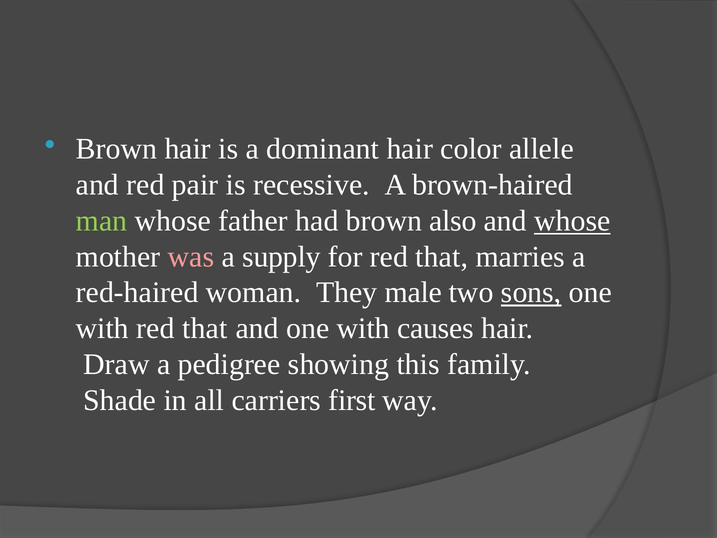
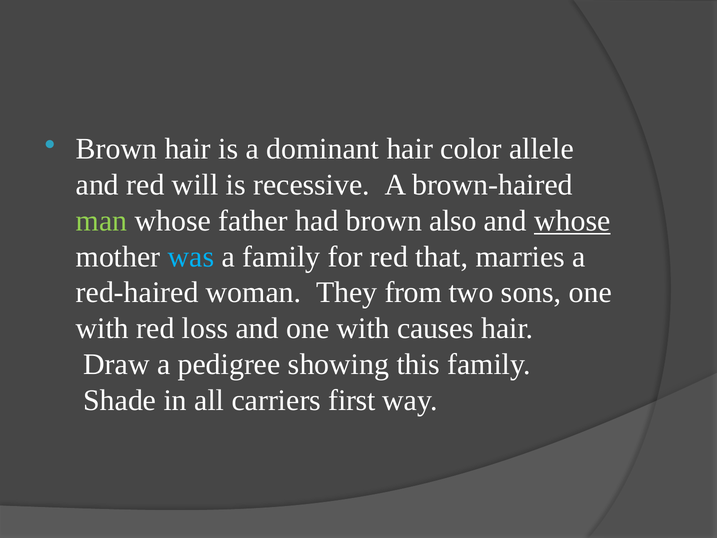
pair: pair -> will
was colour: pink -> light blue
a supply: supply -> family
male: male -> from
sons underline: present -> none
with red that: that -> loss
